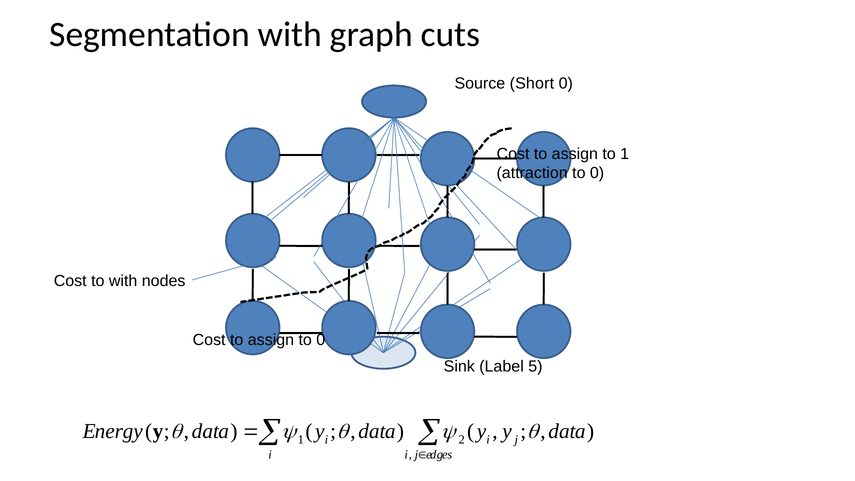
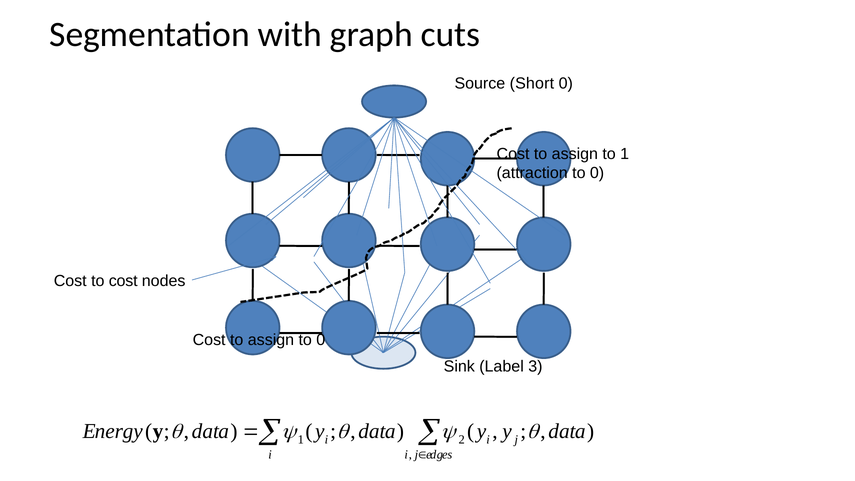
to with: with -> cost
5: 5 -> 3
